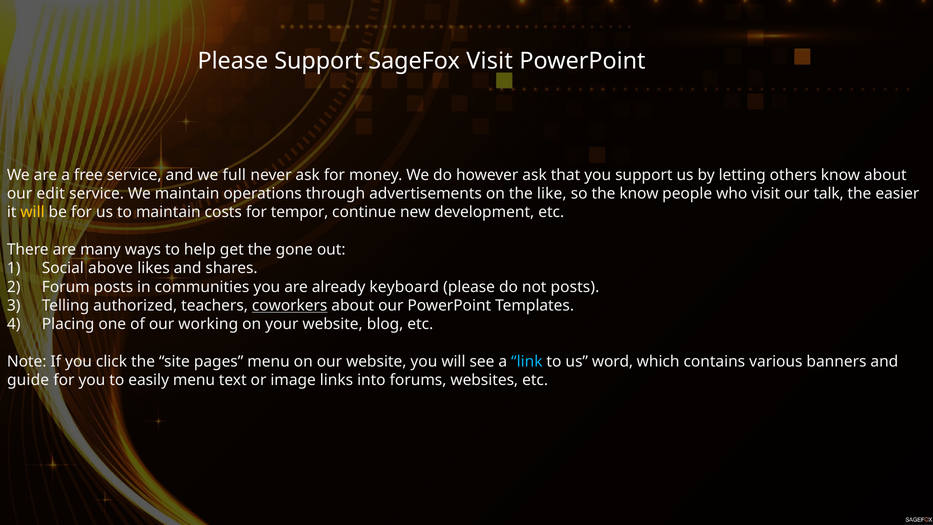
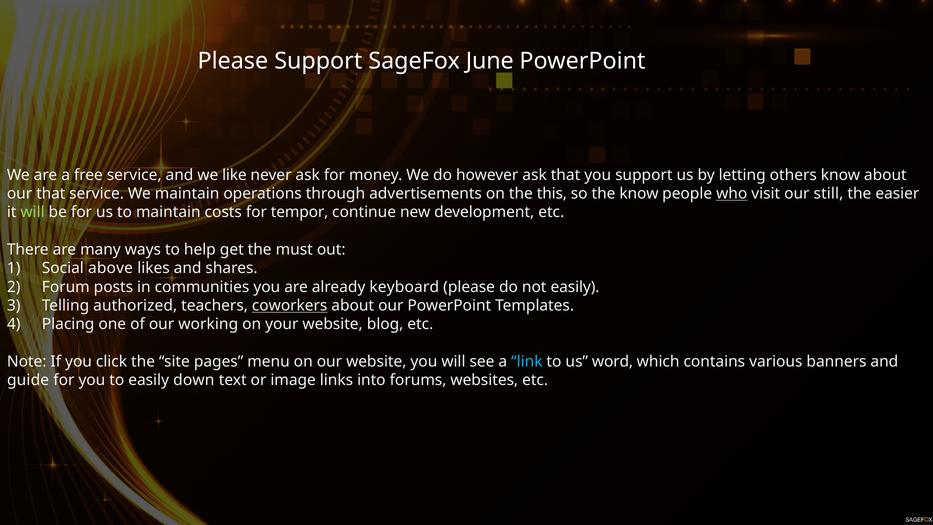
SageFox Visit: Visit -> June
full: full -> like
our edit: edit -> that
like: like -> this
who underline: none -> present
talk: talk -> still
will at (33, 212) colour: yellow -> light green
gone: gone -> must
not posts: posts -> easily
easily menu: menu -> down
